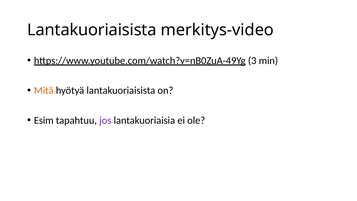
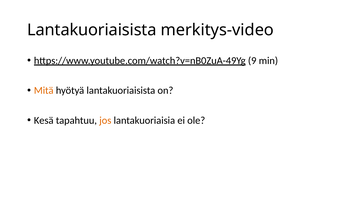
3: 3 -> 9
Esim: Esim -> Kesä
jos colour: purple -> orange
